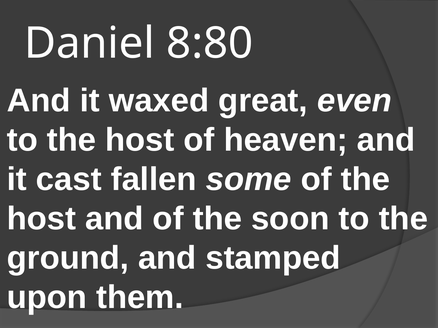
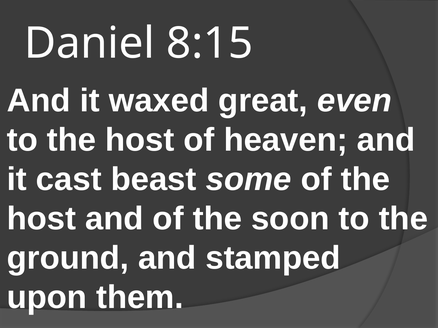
8:80: 8:80 -> 8:15
fallen: fallen -> beast
